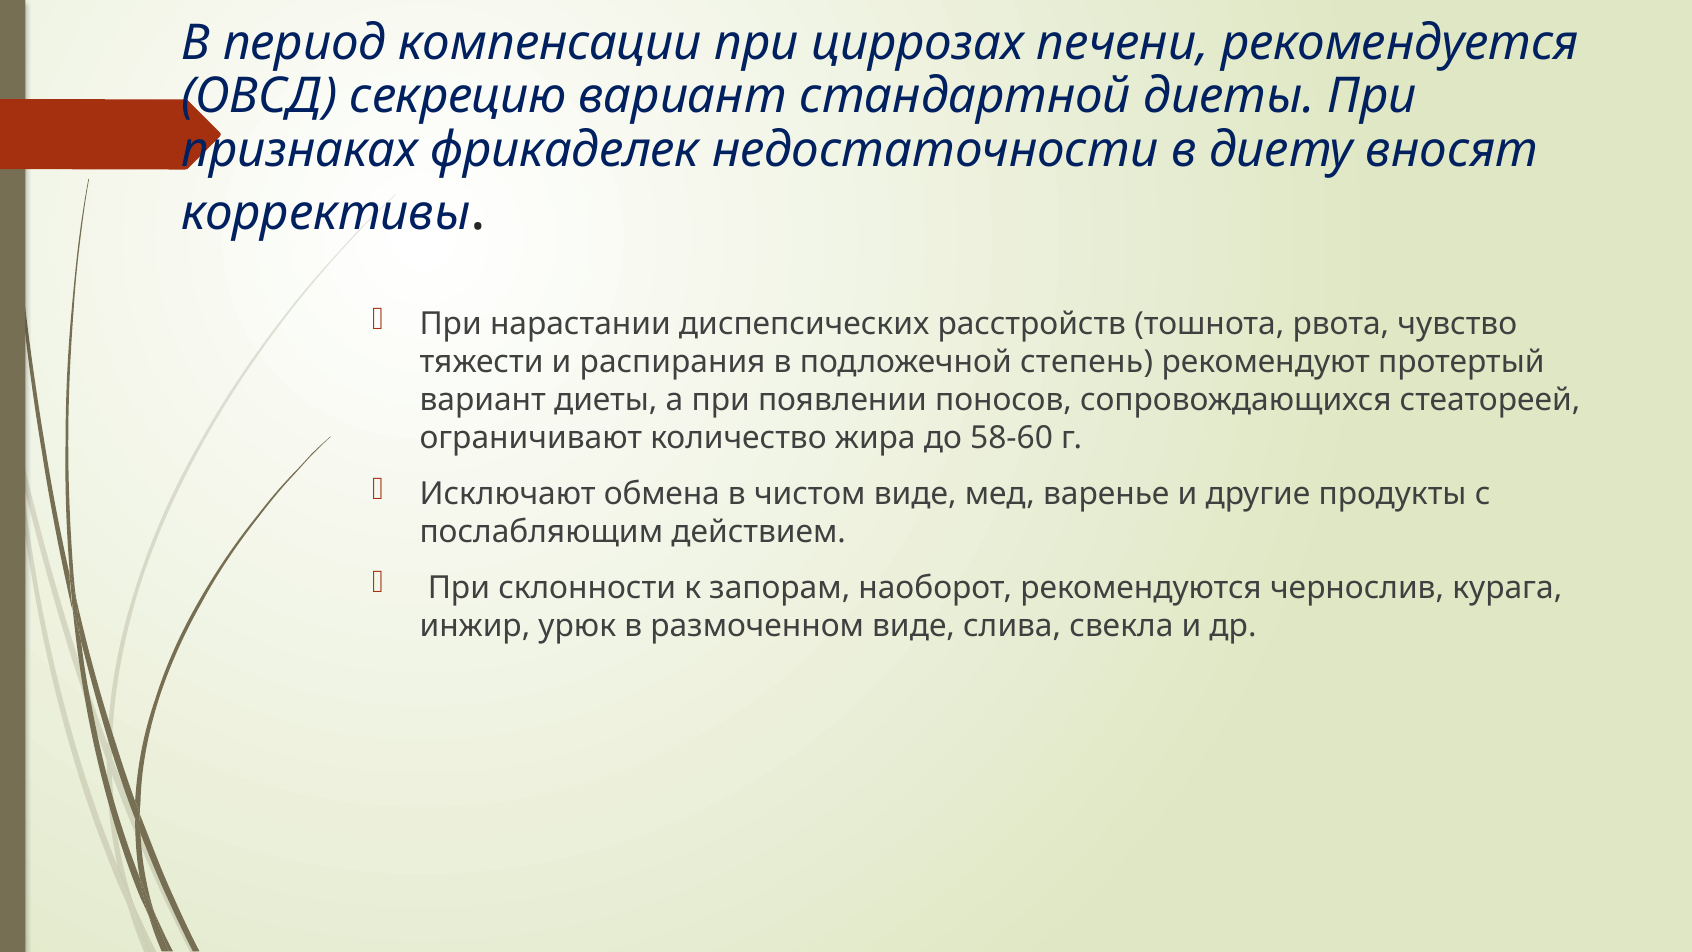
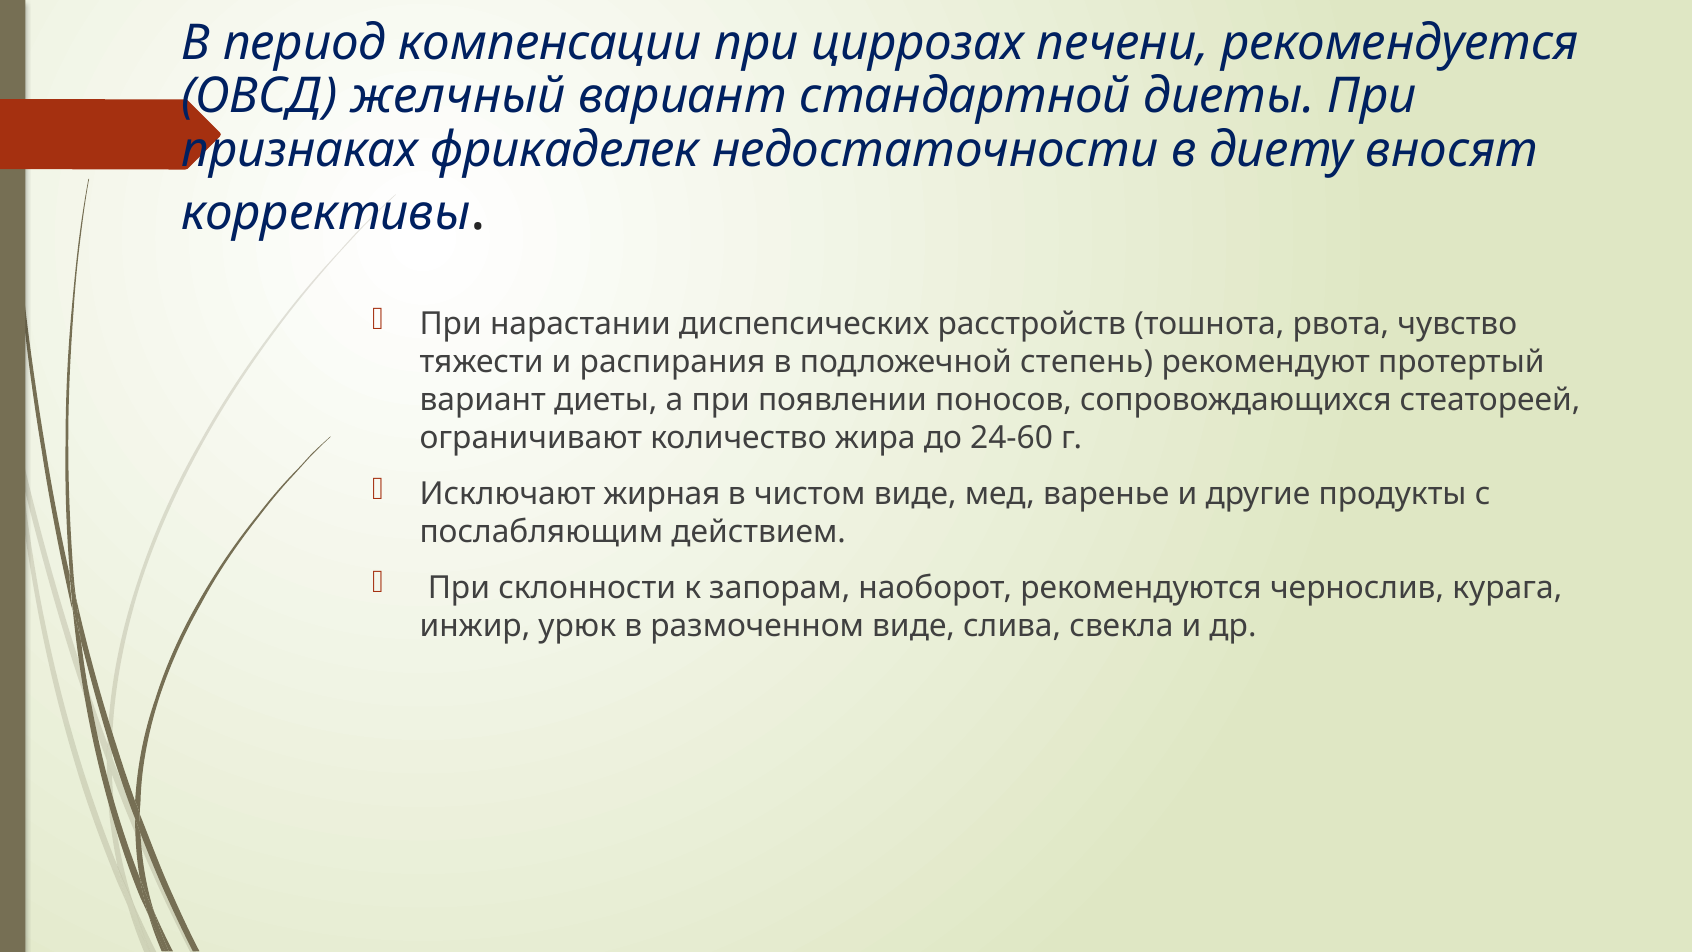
секрецию: секрецию -> желчный
58-60: 58-60 -> 24-60
обмена: обмена -> жирная
